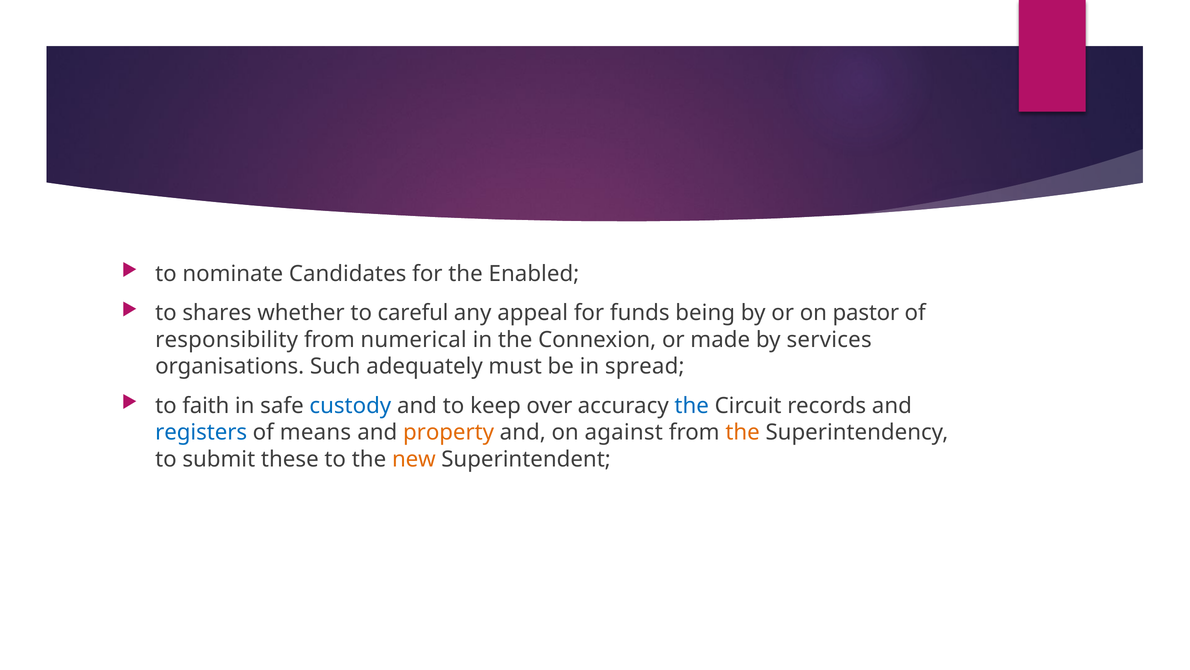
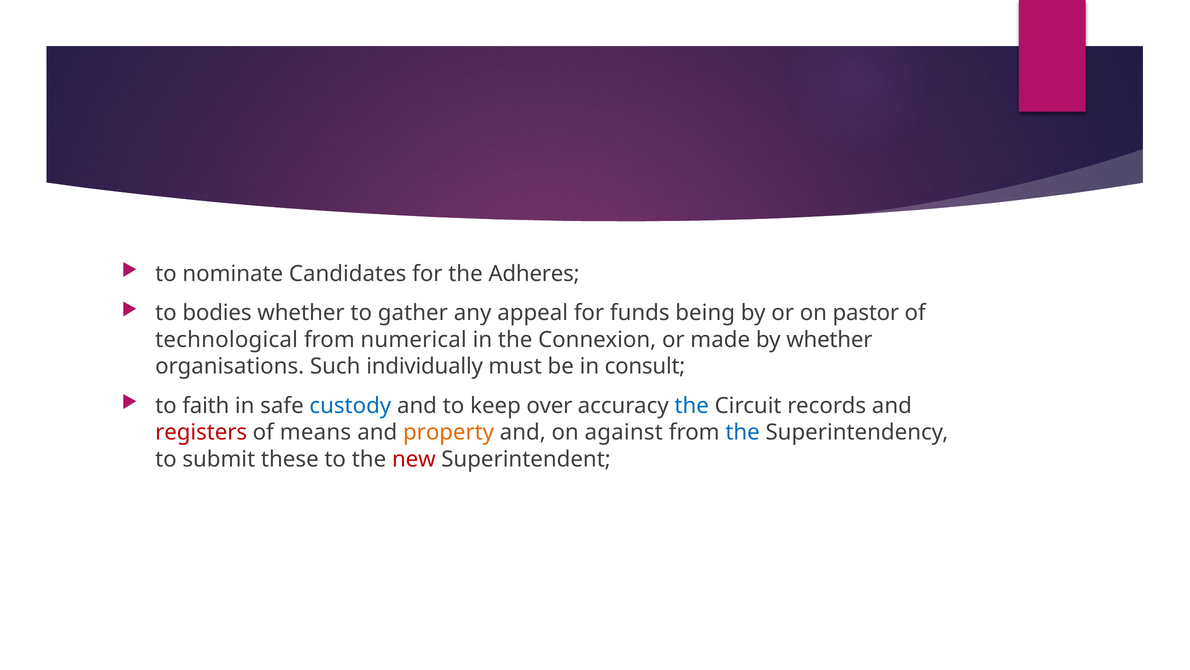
Enabled: Enabled -> Adheres
shares: shares -> bodies
careful: careful -> gather
responsibility: responsibility -> technological
by services: services -> whether
adequately: adequately -> individually
spread: spread -> consult
registers colour: blue -> red
the at (743, 432) colour: orange -> blue
new colour: orange -> red
